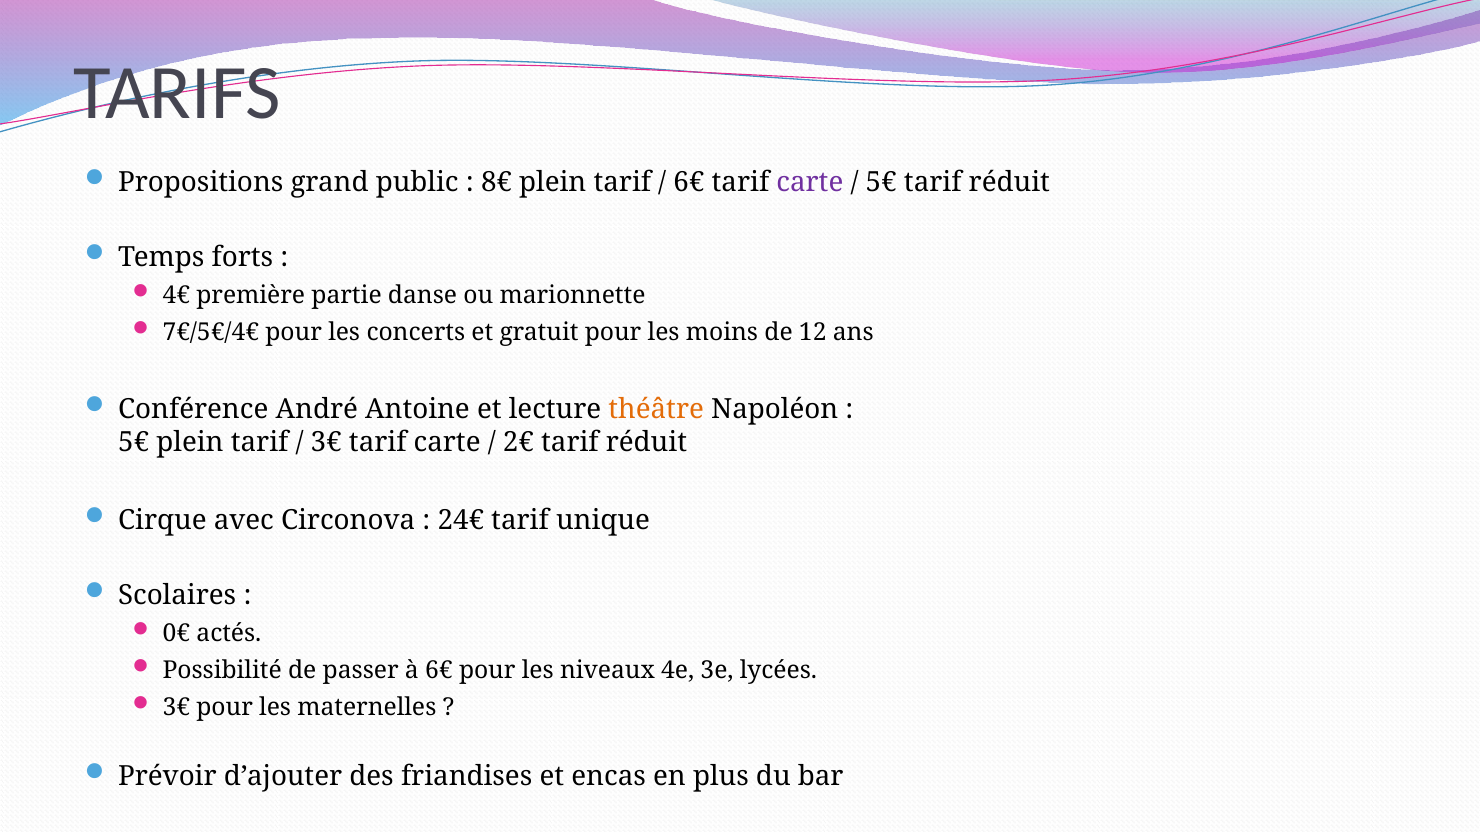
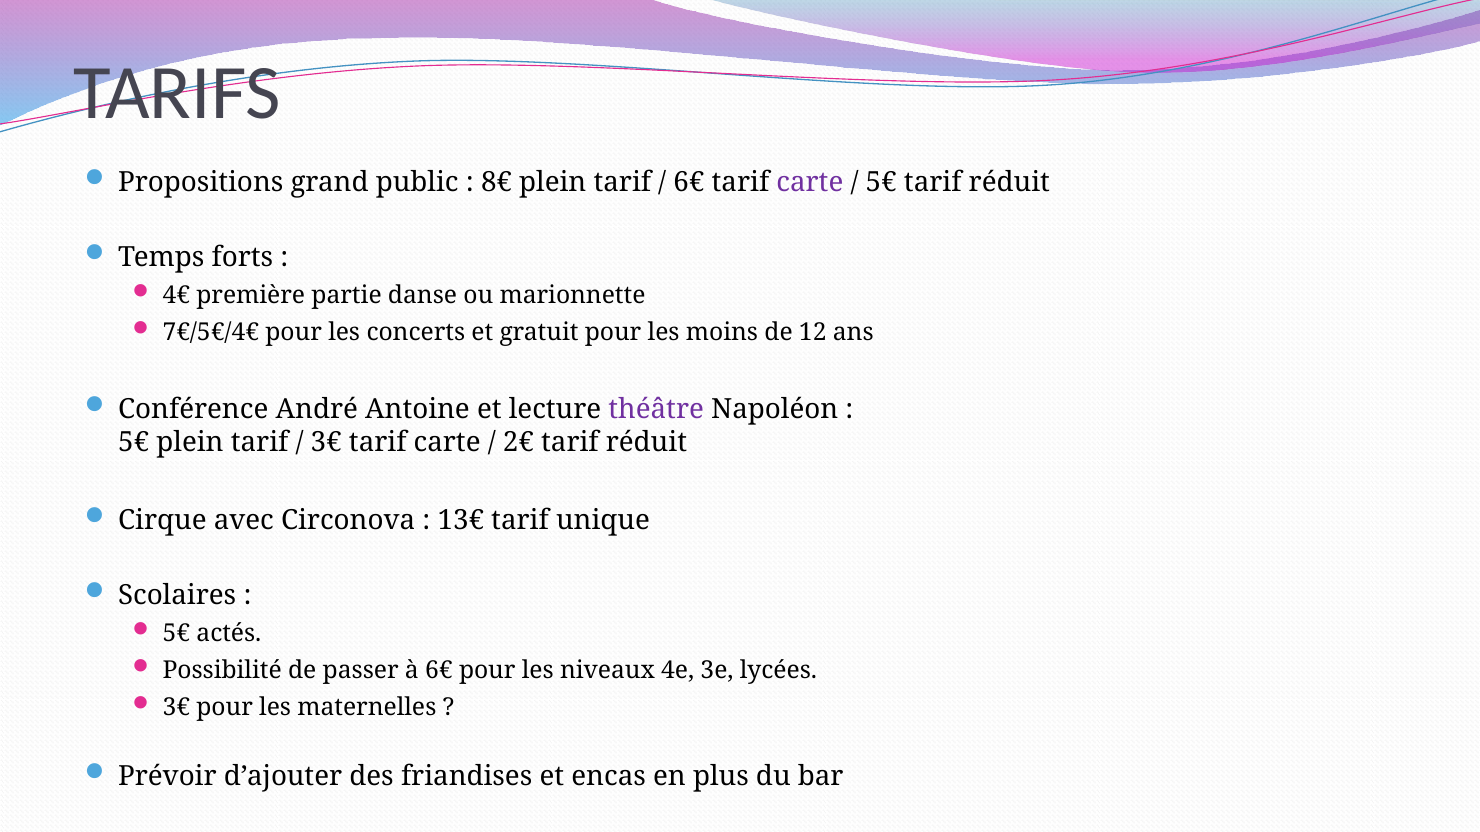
théâtre colour: orange -> purple
24€: 24€ -> 13€
0€ at (176, 634): 0€ -> 5€
